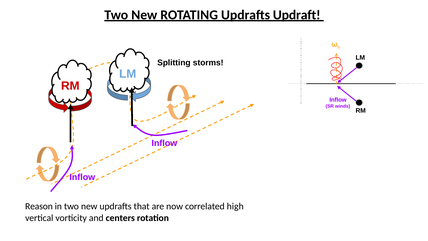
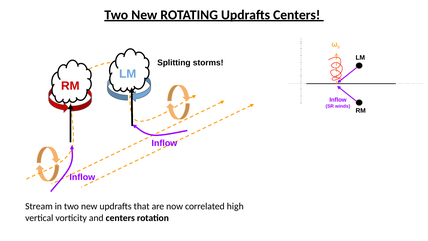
Updrafts Updraft: Updraft -> Centers
Reason: Reason -> Stream
